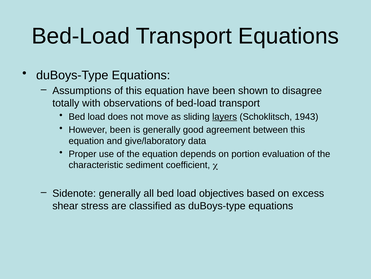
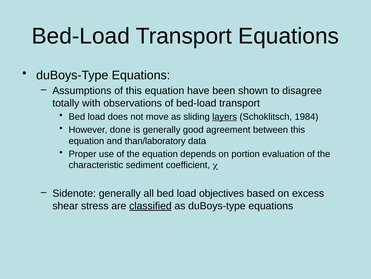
1943: 1943 -> 1984
However been: been -> done
give/laboratory: give/laboratory -> than/laboratory
classified underline: none -> present
